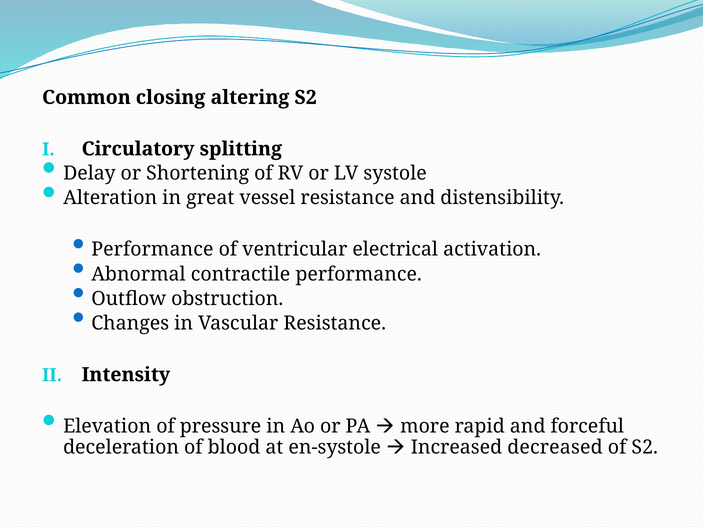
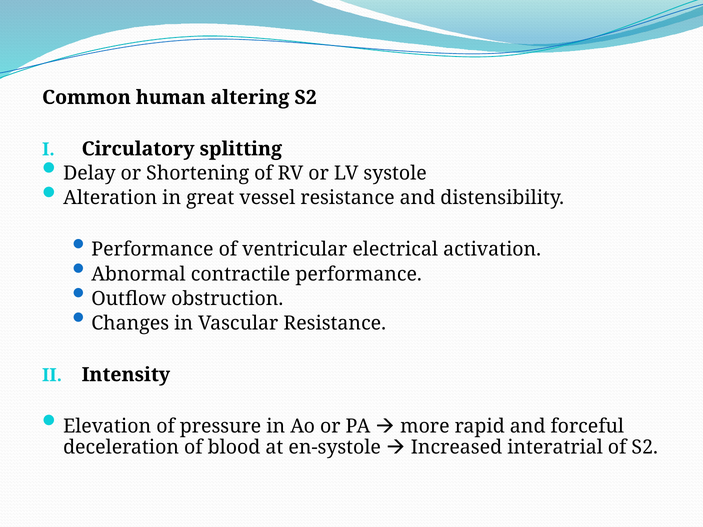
closing: closing -> human
decreased: decreased -> interatrial
